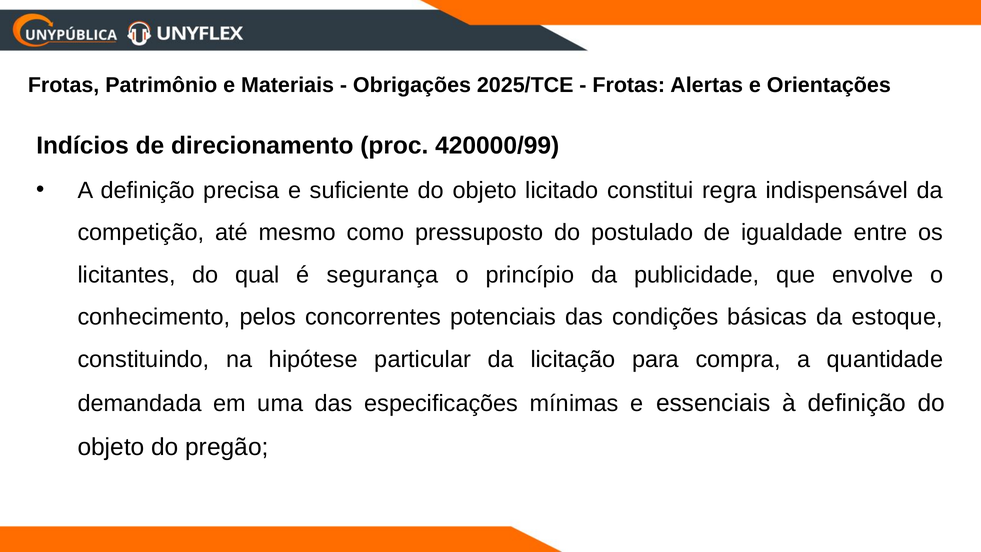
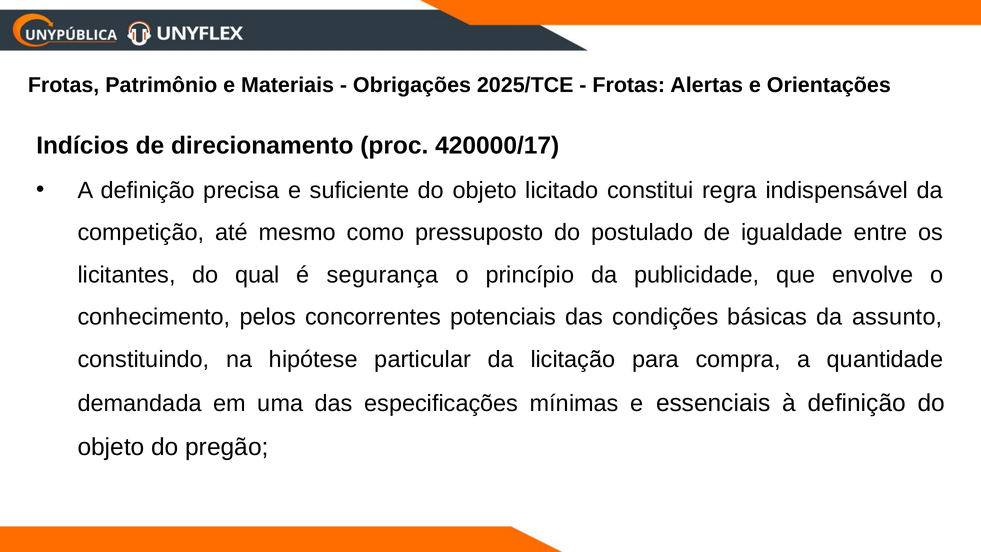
420000/99: 420000/99 -> 420000/17
estoque: estoque -> assunto
